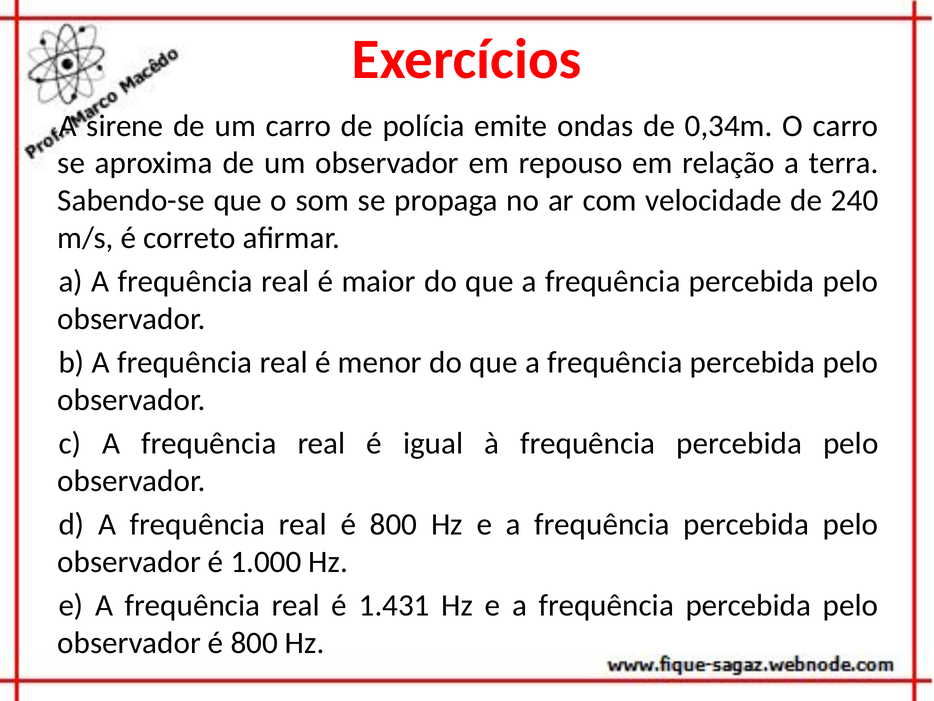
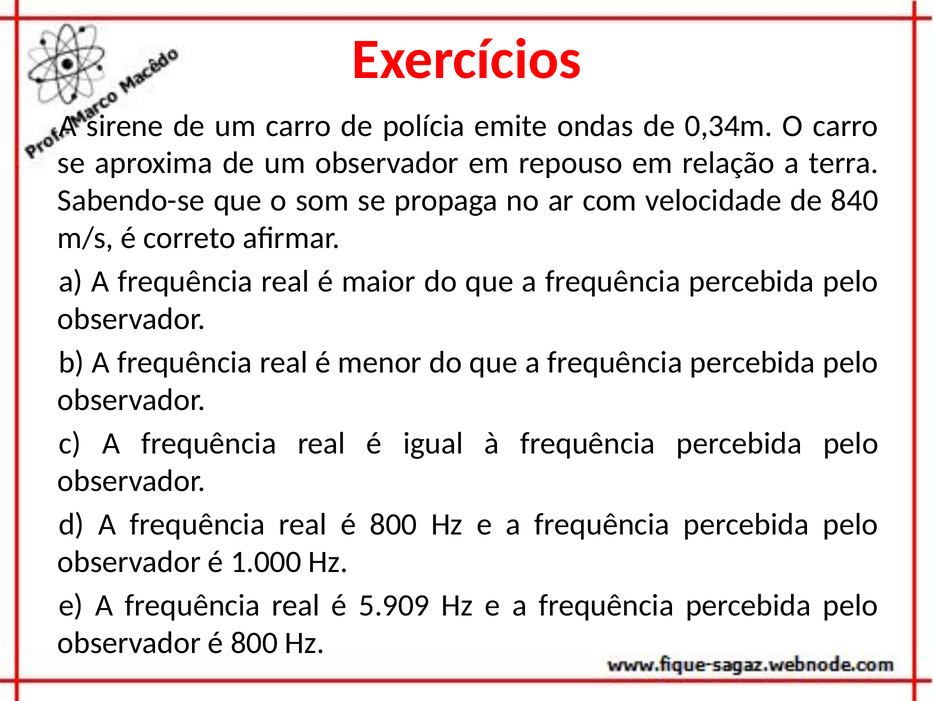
240: 240 -> 840
1.431: 1.431 -> 5.909
